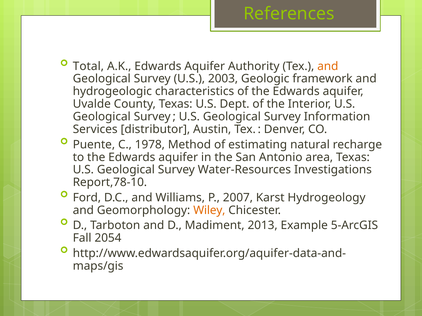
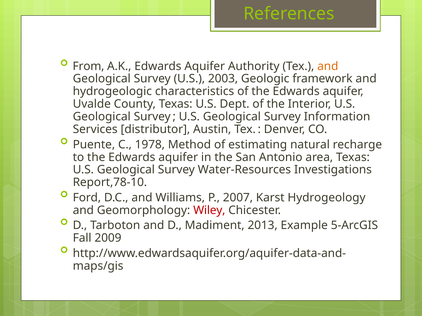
Total: Total -> From
Wiley colour: orange -> red
2054: 2054 -> 2009
